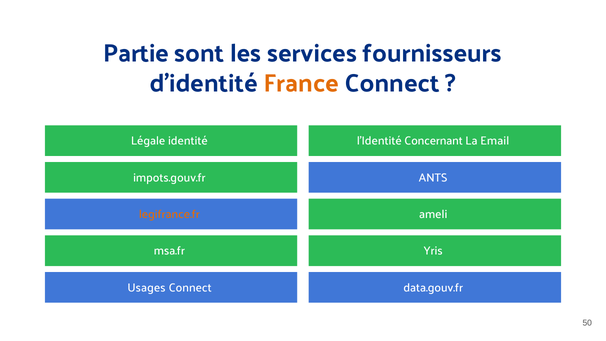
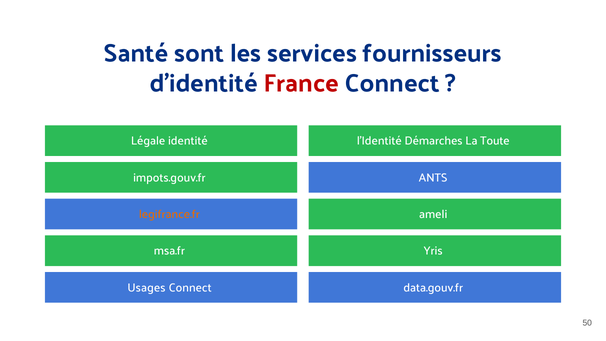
Partie: Partie -> Santé
France colour: orange -> red
Concernant: Concernant -> Démarches
Email: Email -> Toute
